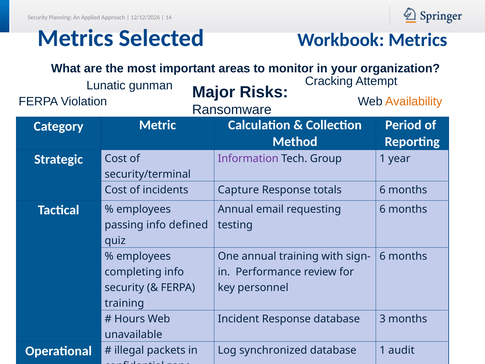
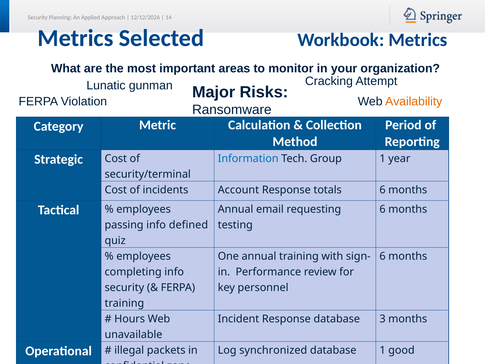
Information colour: purple -> blue
Capture: Capture -> Account
audit: audit -> good
